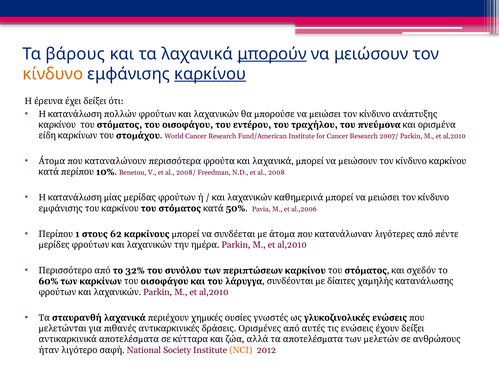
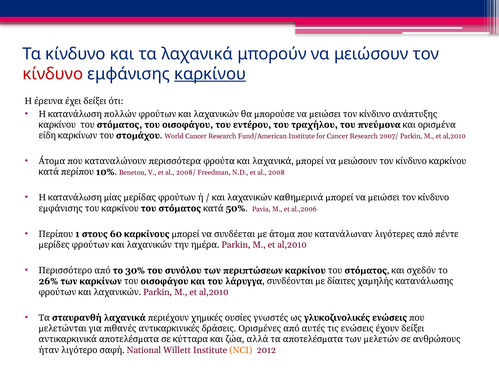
Τα βάρους: βάρους -> κίνδυνο
μπορούν underline: present -> none
κίνδυνο at (53, 74) colour: orange -> red
62: 62 -> 60
32%: 32% -> 30%
60%: 60% -> 26%
Society: Society -> Willett
